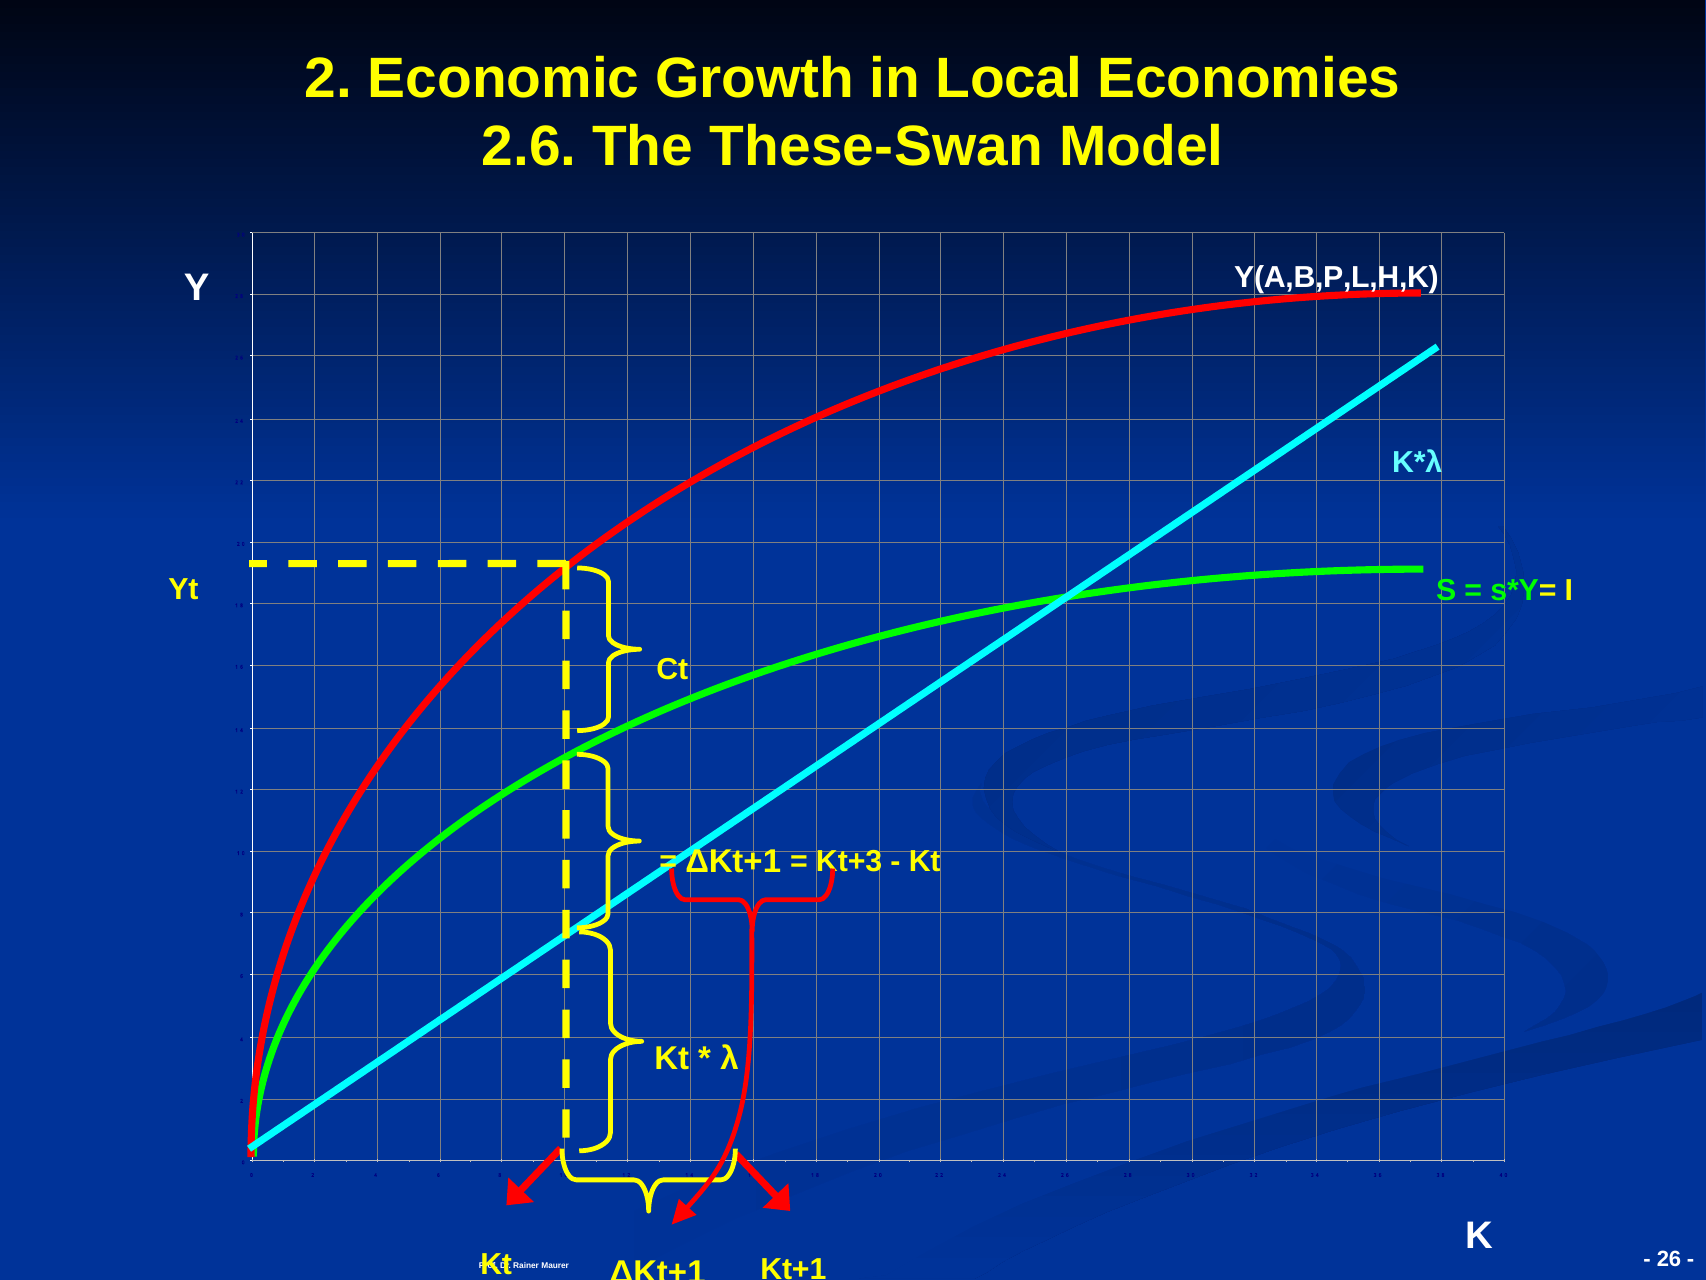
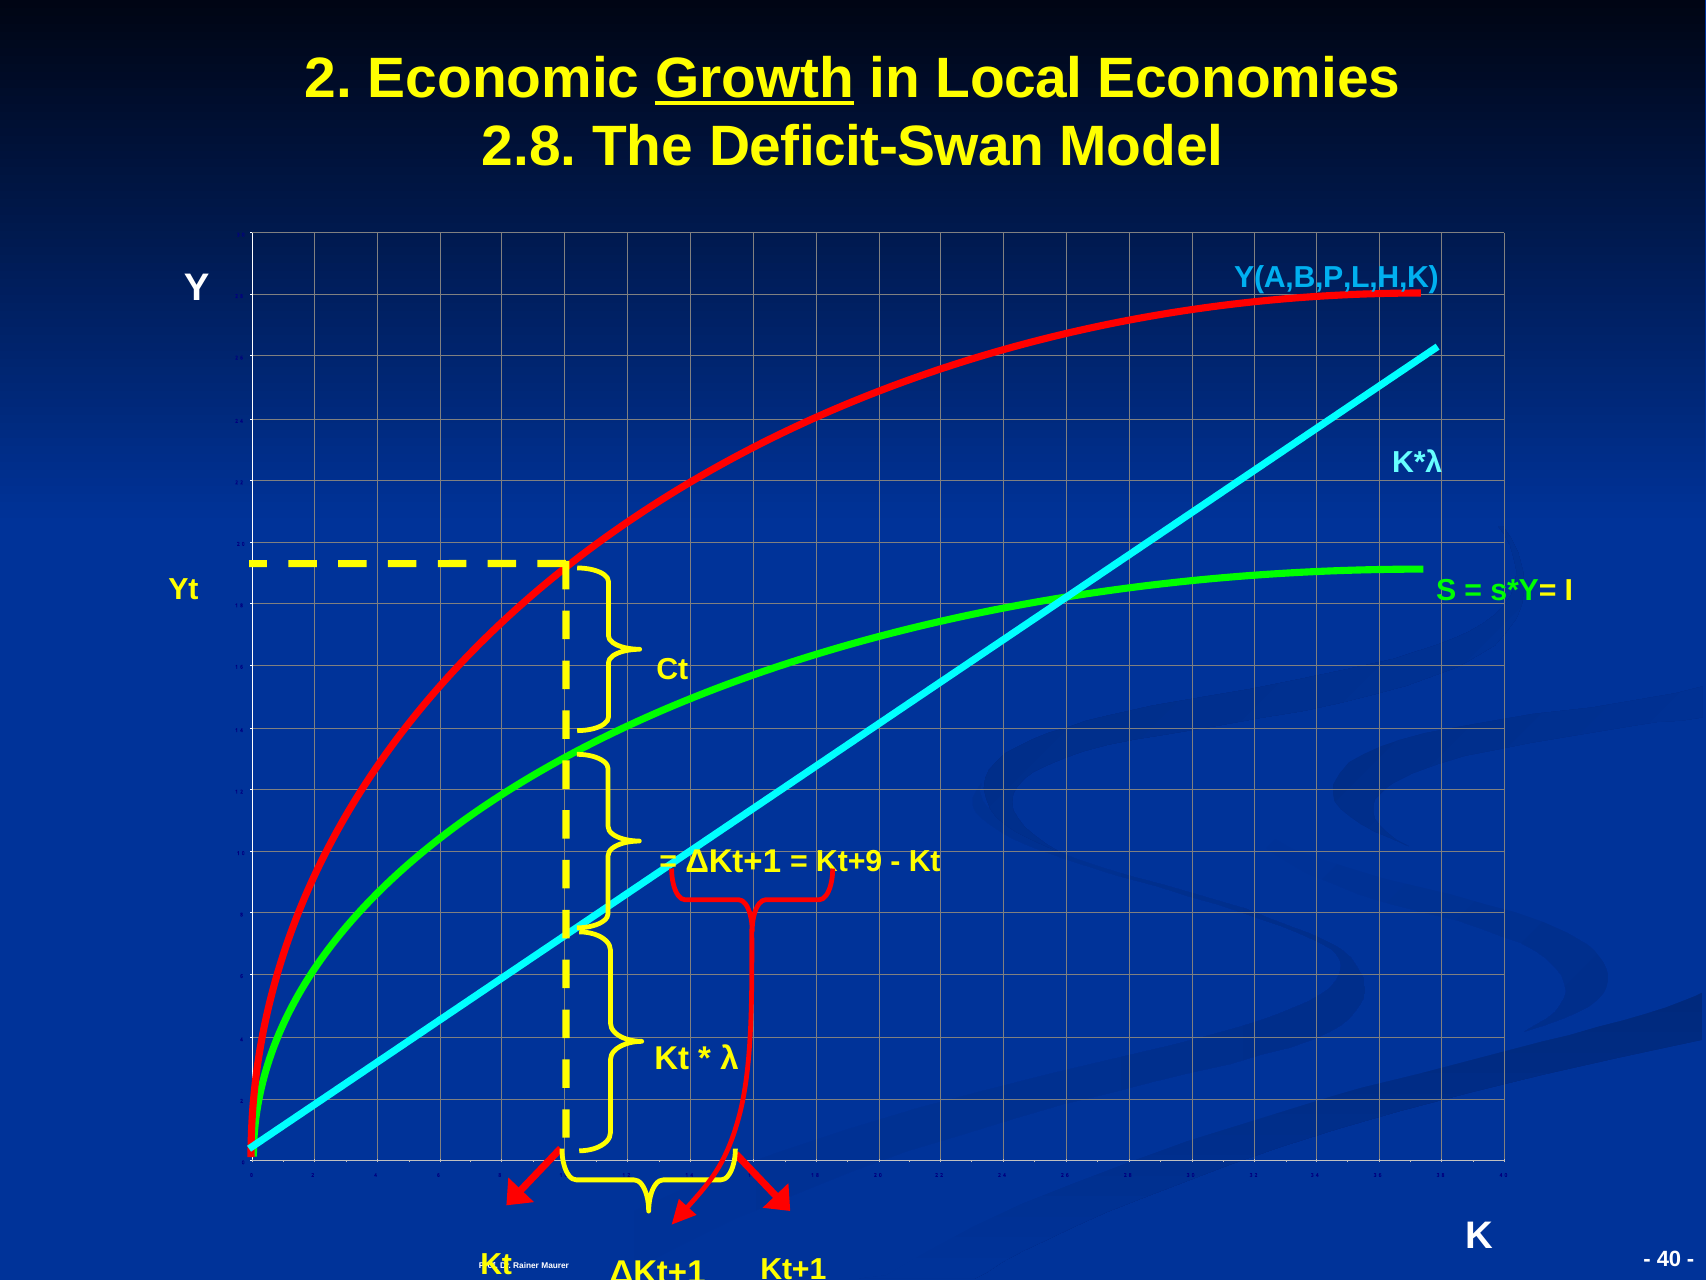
Growth underline: none -> present
2.6: 2.6 -> 2.8
These-Swan: These-Swan -> Deficit-Swan
Y(A,B,P,L,H,K colour: white -> light blue
Kt+3: Kt+3 -> Kt+9
26: 26 -> 40
